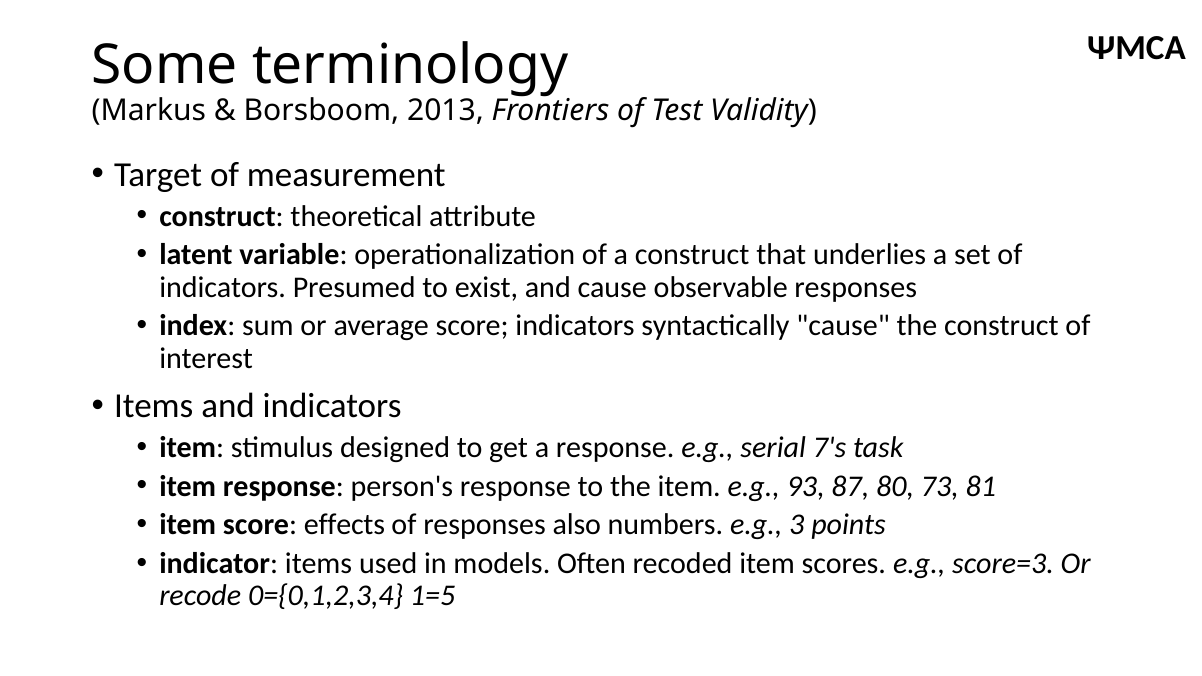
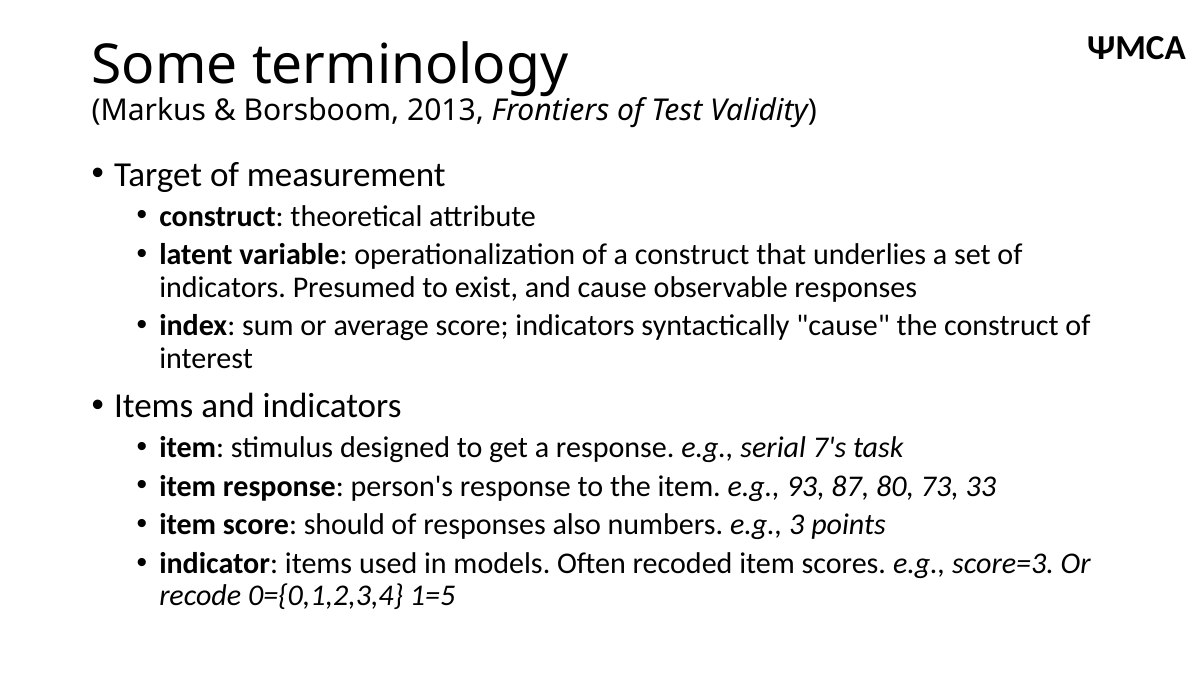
81: 81 -> 33
effects: effects -> should
